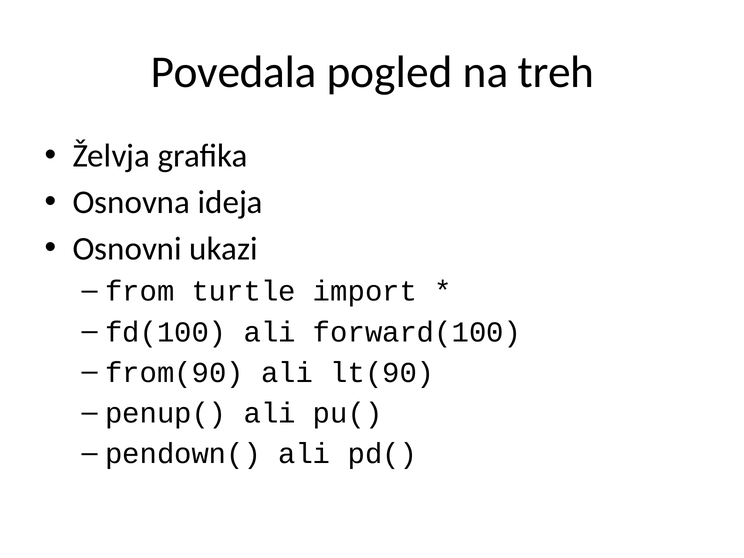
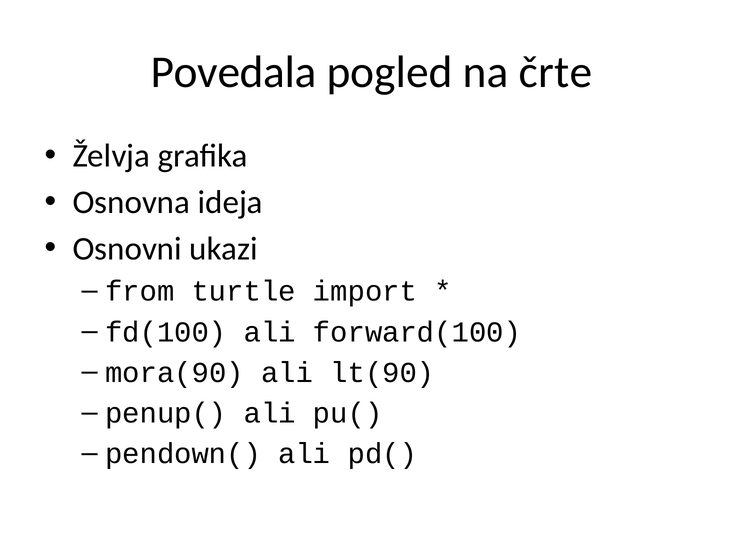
treh: treh -> črte
from(90: from(90 -> mora(90
